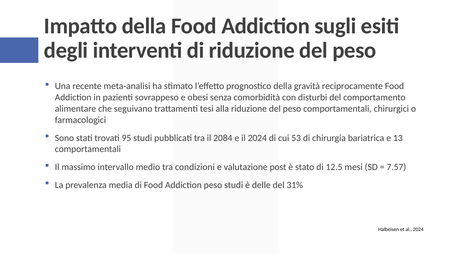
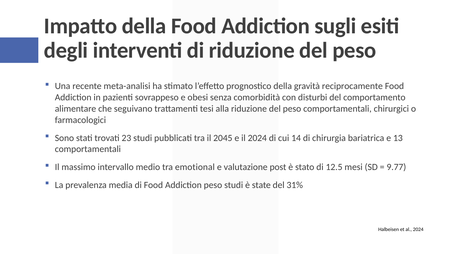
95: 95 -> 23
2084: 2084 -> 2045
53: 53 -> 14
condizioni: condizioni -> emotional
7.57: 7.57 -> 9.77
delle: delle -> state
